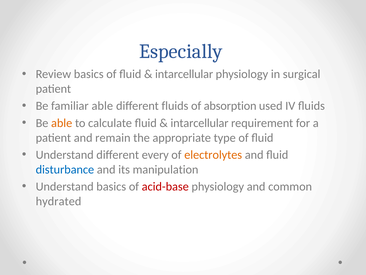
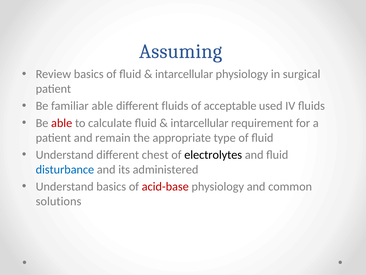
Especially: Especially -> Assuming
absorption: absorption -> acceptable
able at (62, 123) colour: orange -> red
every: every -> chest
electrolytes colour: orange -> black
manipulation: manipulation -> administered
hydrated: hydrated -> solutions
